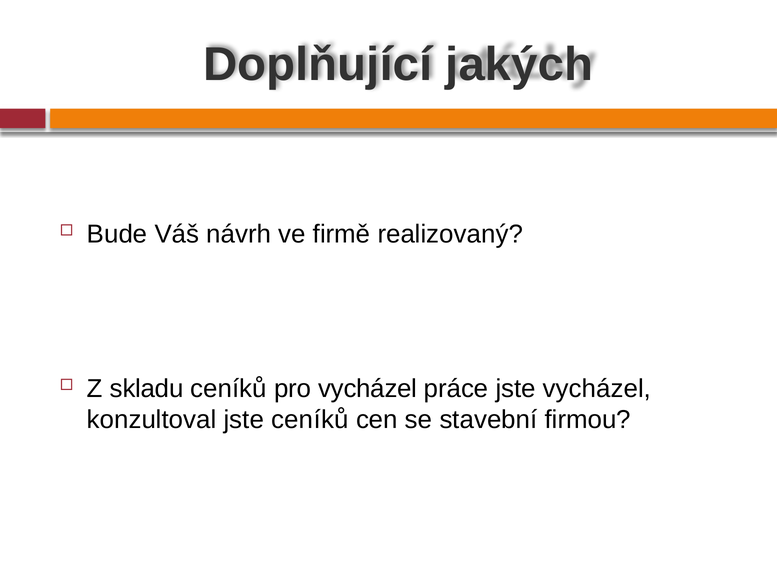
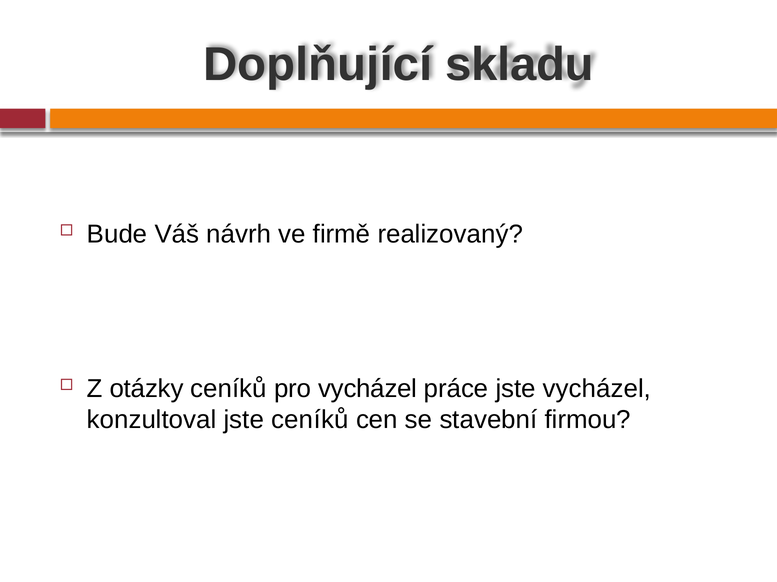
jakých: jakých -> skladu
skladu: skladu -> otázky
